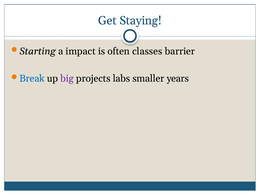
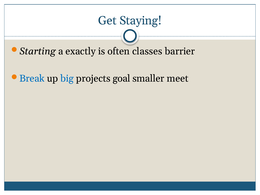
impact: impact -> exactly
big colour: purple -> blue
labs: labs -> goal
years: years -> meet
